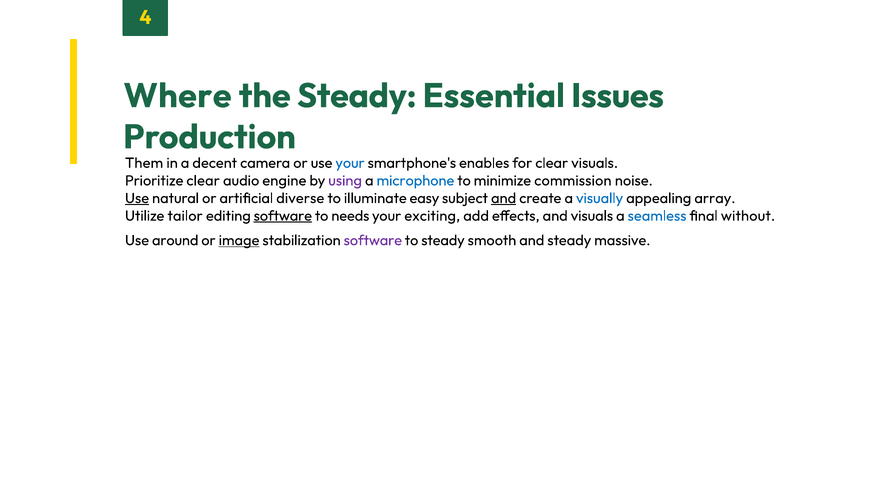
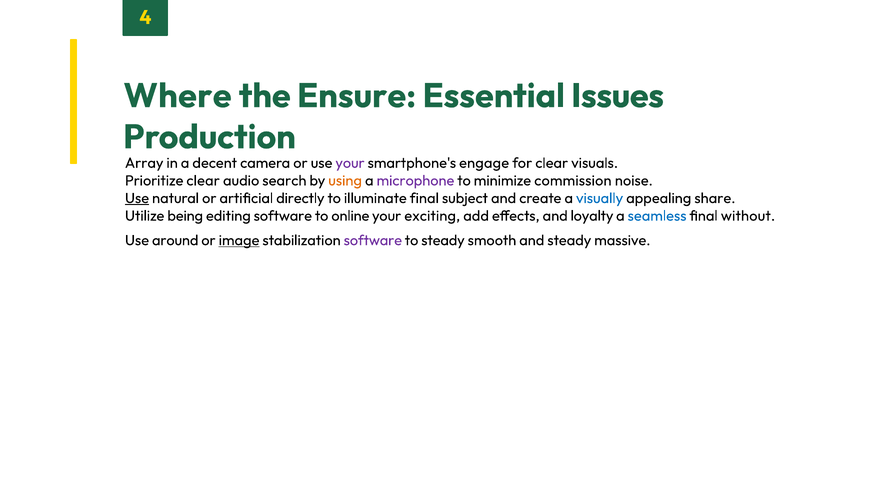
the Steady: Steady -> Ensure
Them: Them -> Array
your at (350, 163) colour: blue -> purple
enables: enables -> engage
engine: engine -> search
using colour: purple -> orange
microphone colour: blue -> purple
diverse: diverse -> directly
illuminate easy: easy -> final
and at (504, 198) underline: present -> none
array: array -> share
tailor: tailor -> being
software at (283, 216) underline: present -> none
needs: needs -> online
and visuals: visuals -> loyalty
